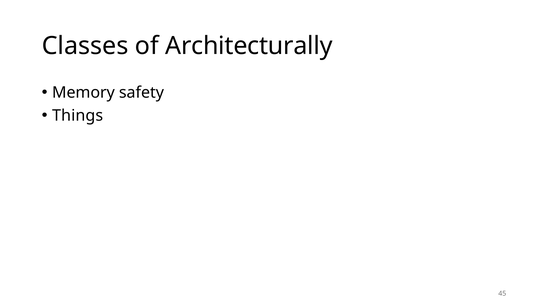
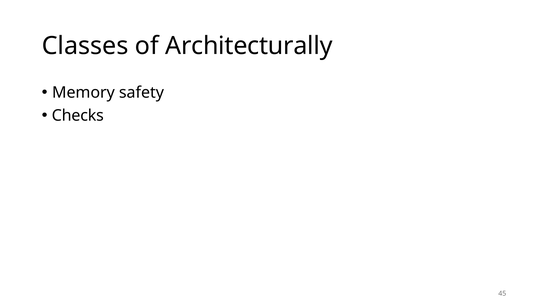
Things: Things -> Checks
